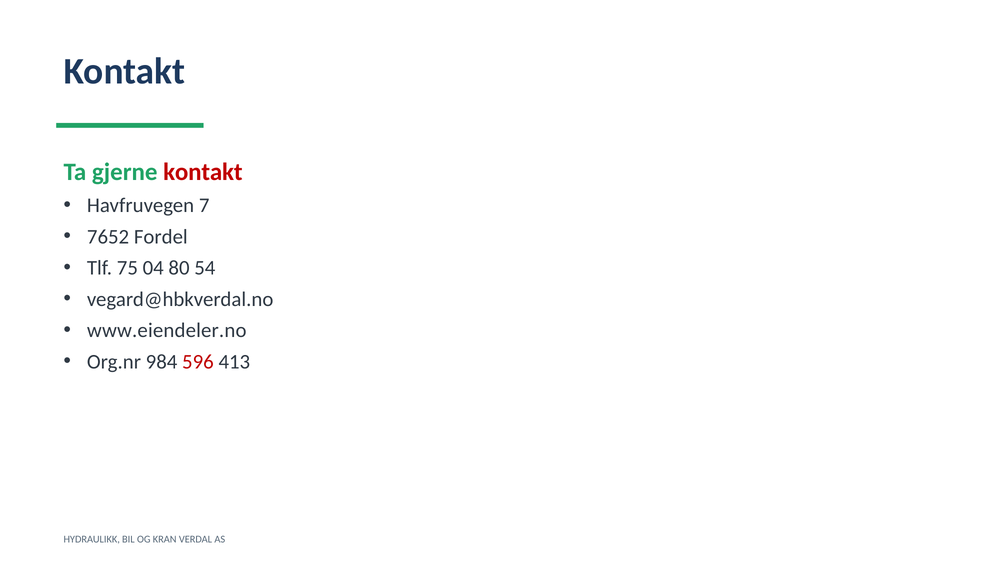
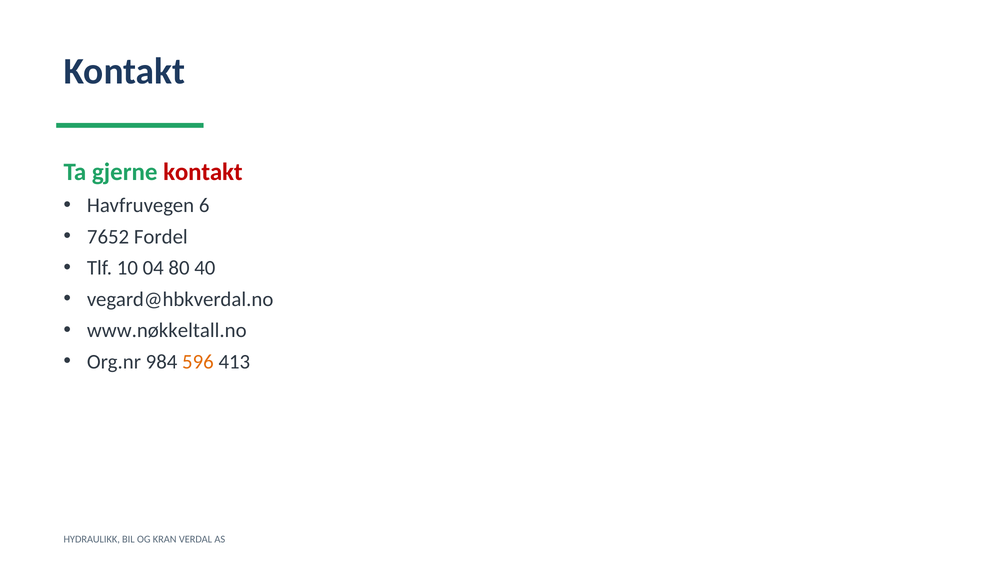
7: 7 -> 6
75: 75 -> 10
54: 54 -> 40
www.eiendeler.no: www.eiendeler.no -> www.nøkkeltall.no
596 colour: red -> orange
